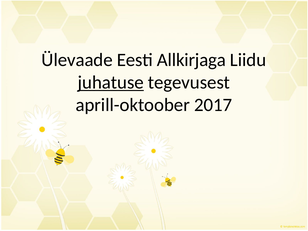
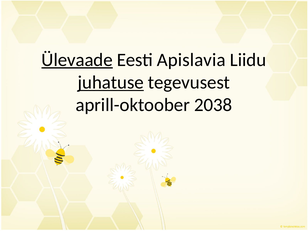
Ülevaade underline: none -> present
Allkirjaga: Allkirjaga -> Apislavia
2017: 2017 -> 2038
